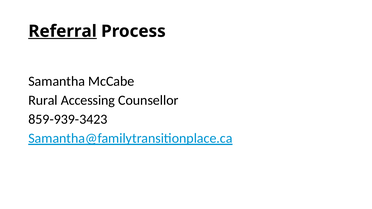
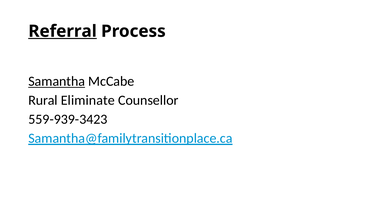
Samantha underline: none -> present
Accessing: Accessing -> Eliminate
859-939-3423: 859-939-3423 -> 559-939-3423
